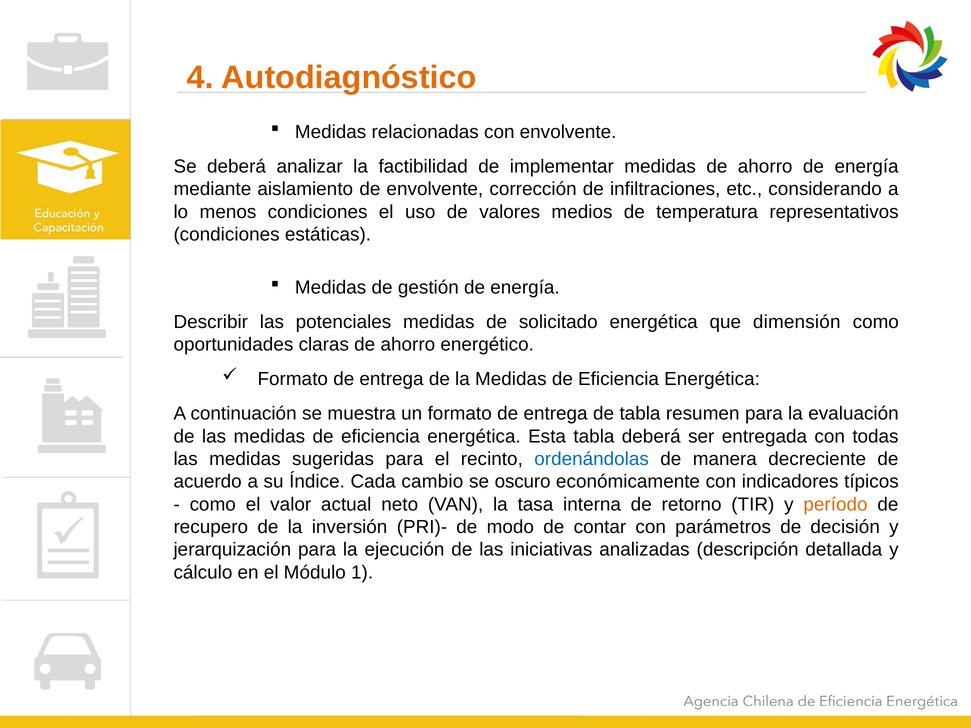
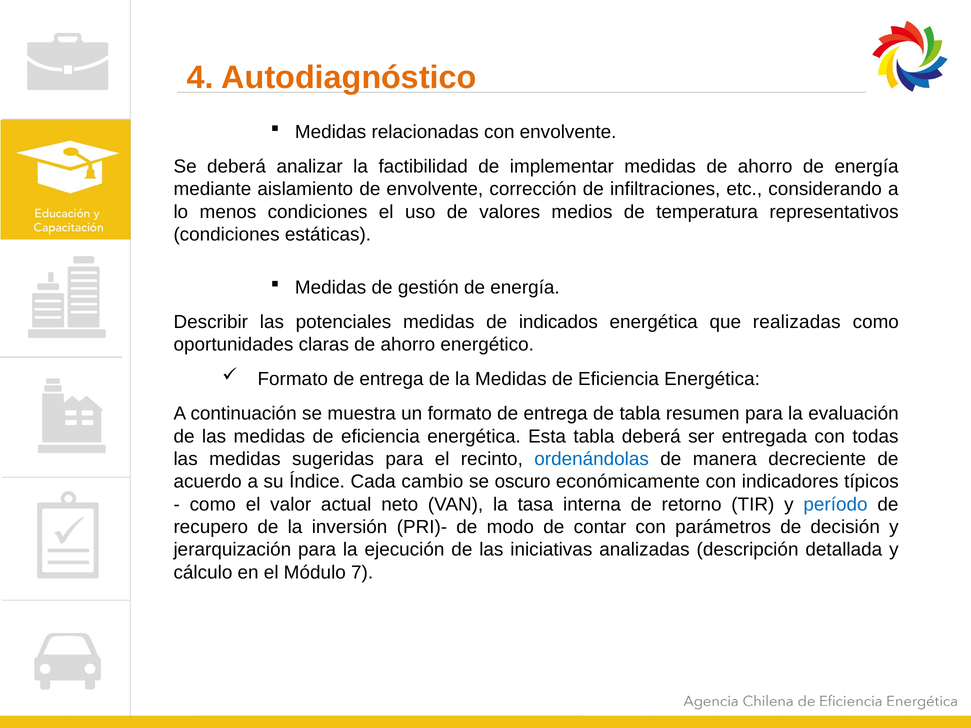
solicitado: solicitado -> indicados
dimensión: dimensión -> realizadas
período colour: orange -> blue
1: 1 -> 7
